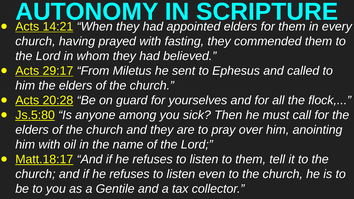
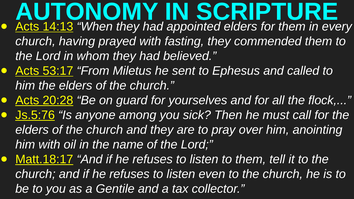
14:21: 14:21 -> 14:13
29:17: 29:17 -> 53:17
Js.5:80: Js.5:80 -> Js.5:76
